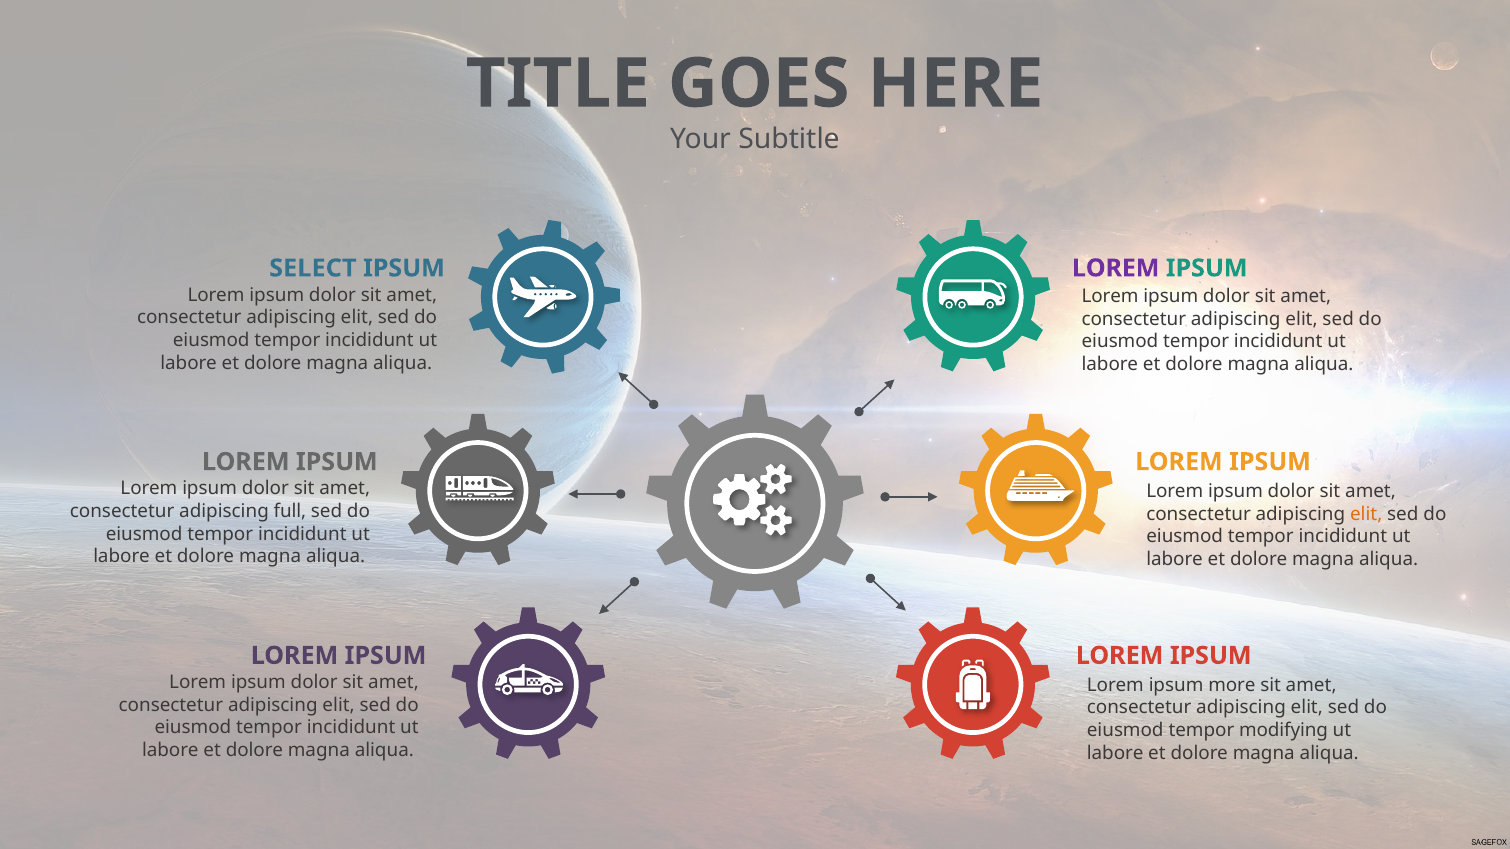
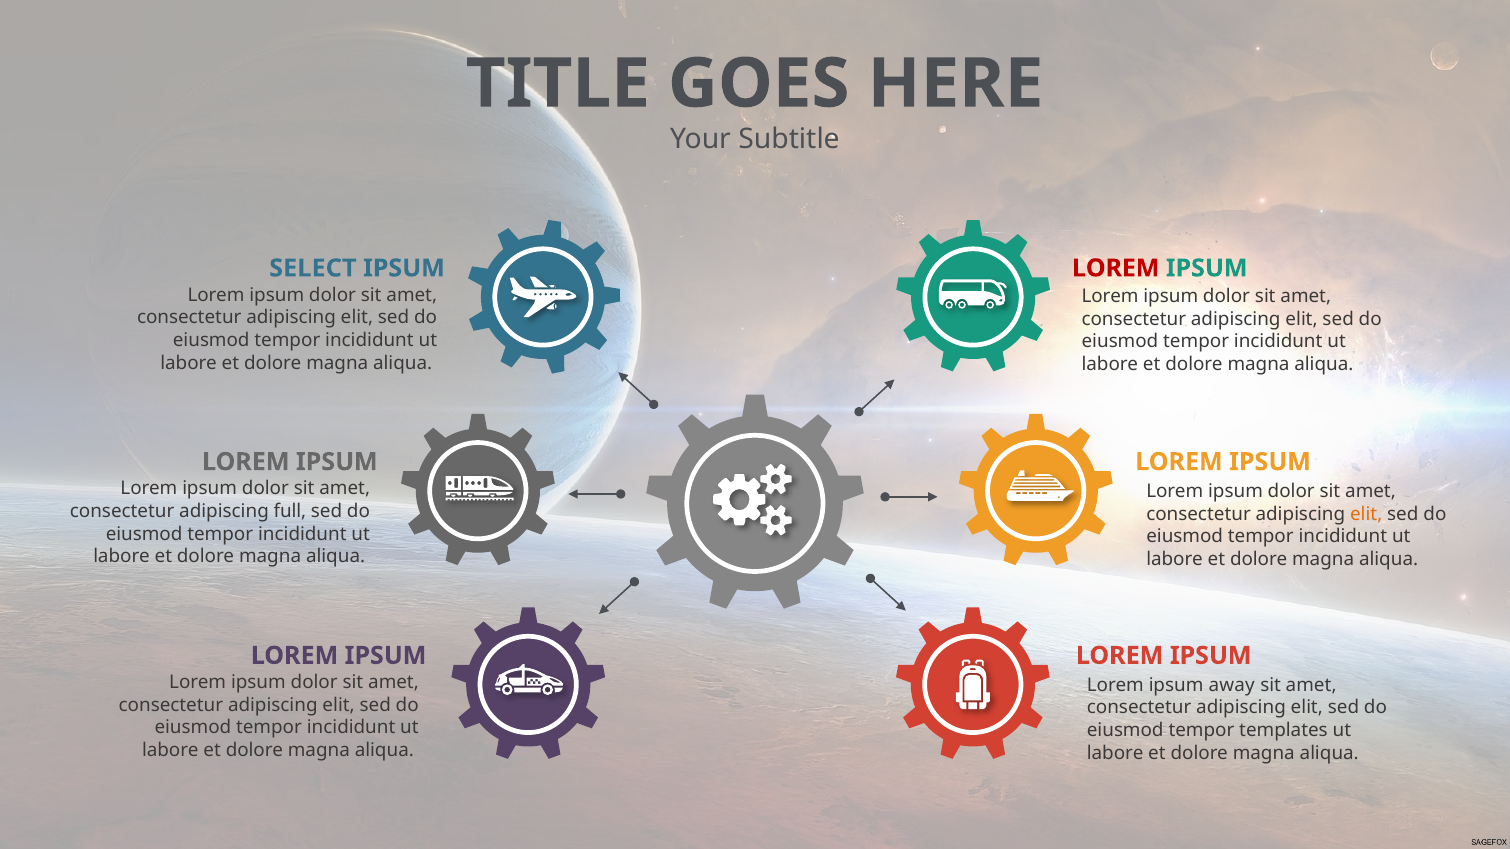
LOREM at (1116, 268) colour: purple -> red
more: more -> away
modifying: modifying -> templates
